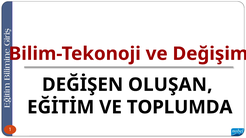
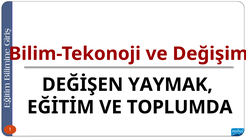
OLUŞAN: OLUŞAN -> YAYMAK
